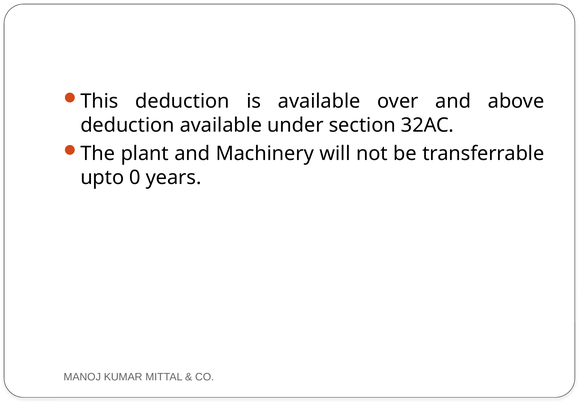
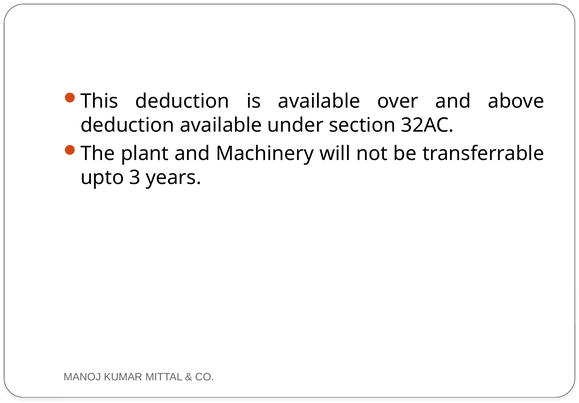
0: 0 -> 3
